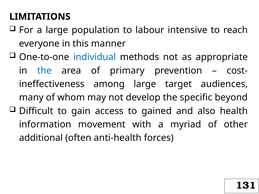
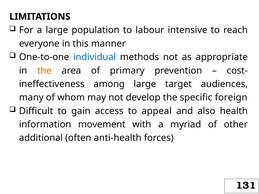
the at (44, 71) colour: blue -> orange
beyond: beyond -> foreign
gained: gained -> appeal
